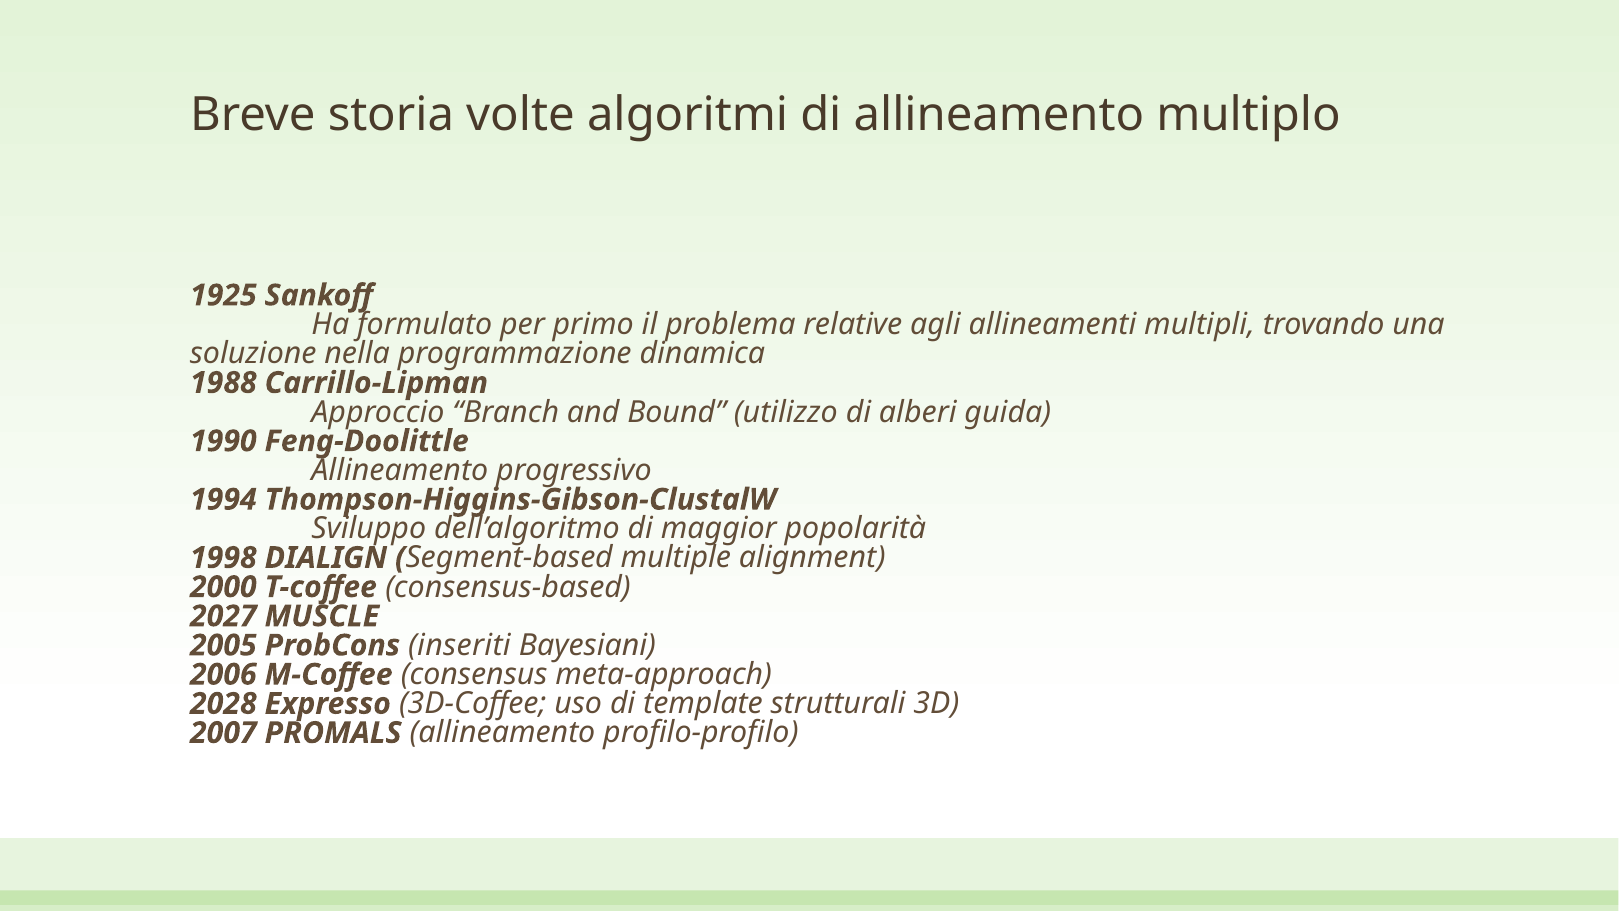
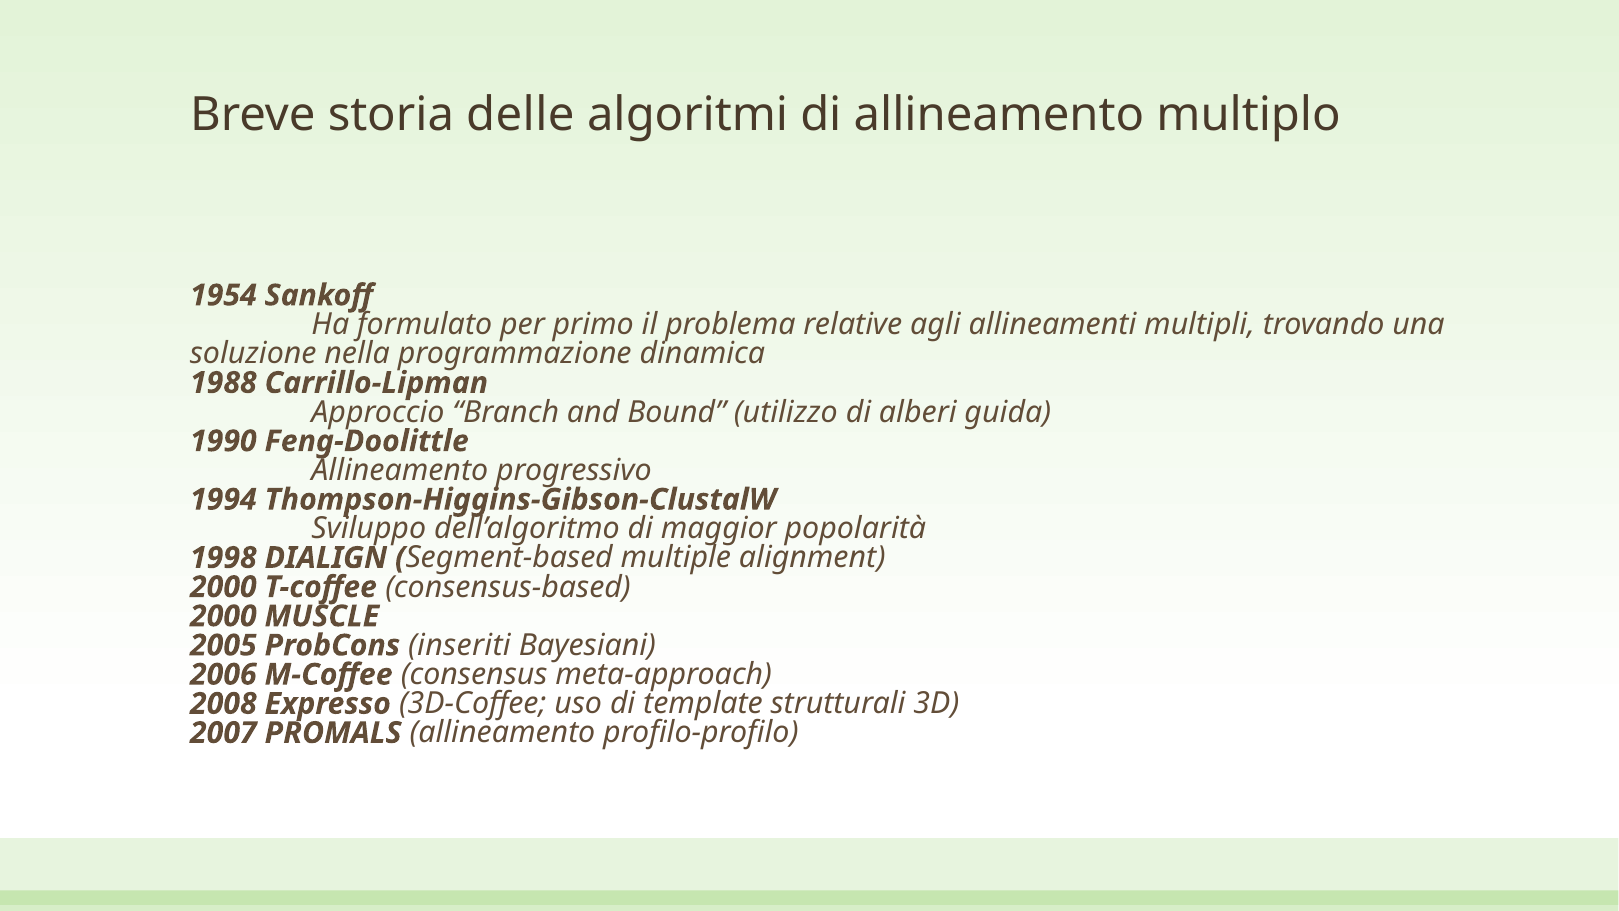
volte: volte -> delle
1925: 1925 -> 1954
2027 at (223, 616): 2027 -> 2000
2028: 2028 -> 2008
